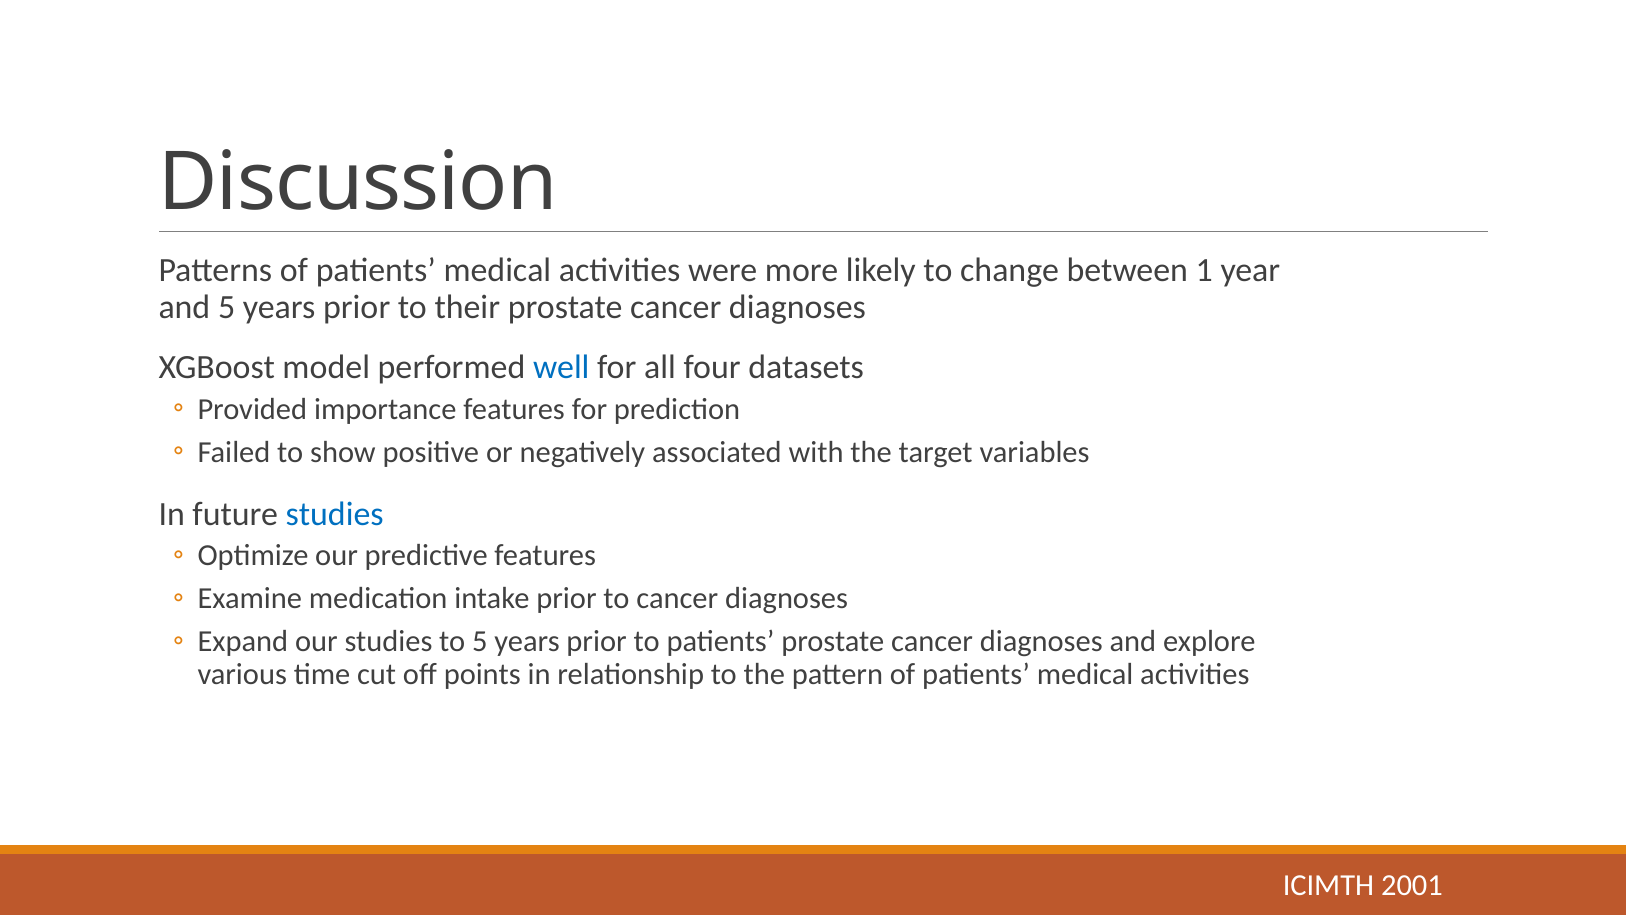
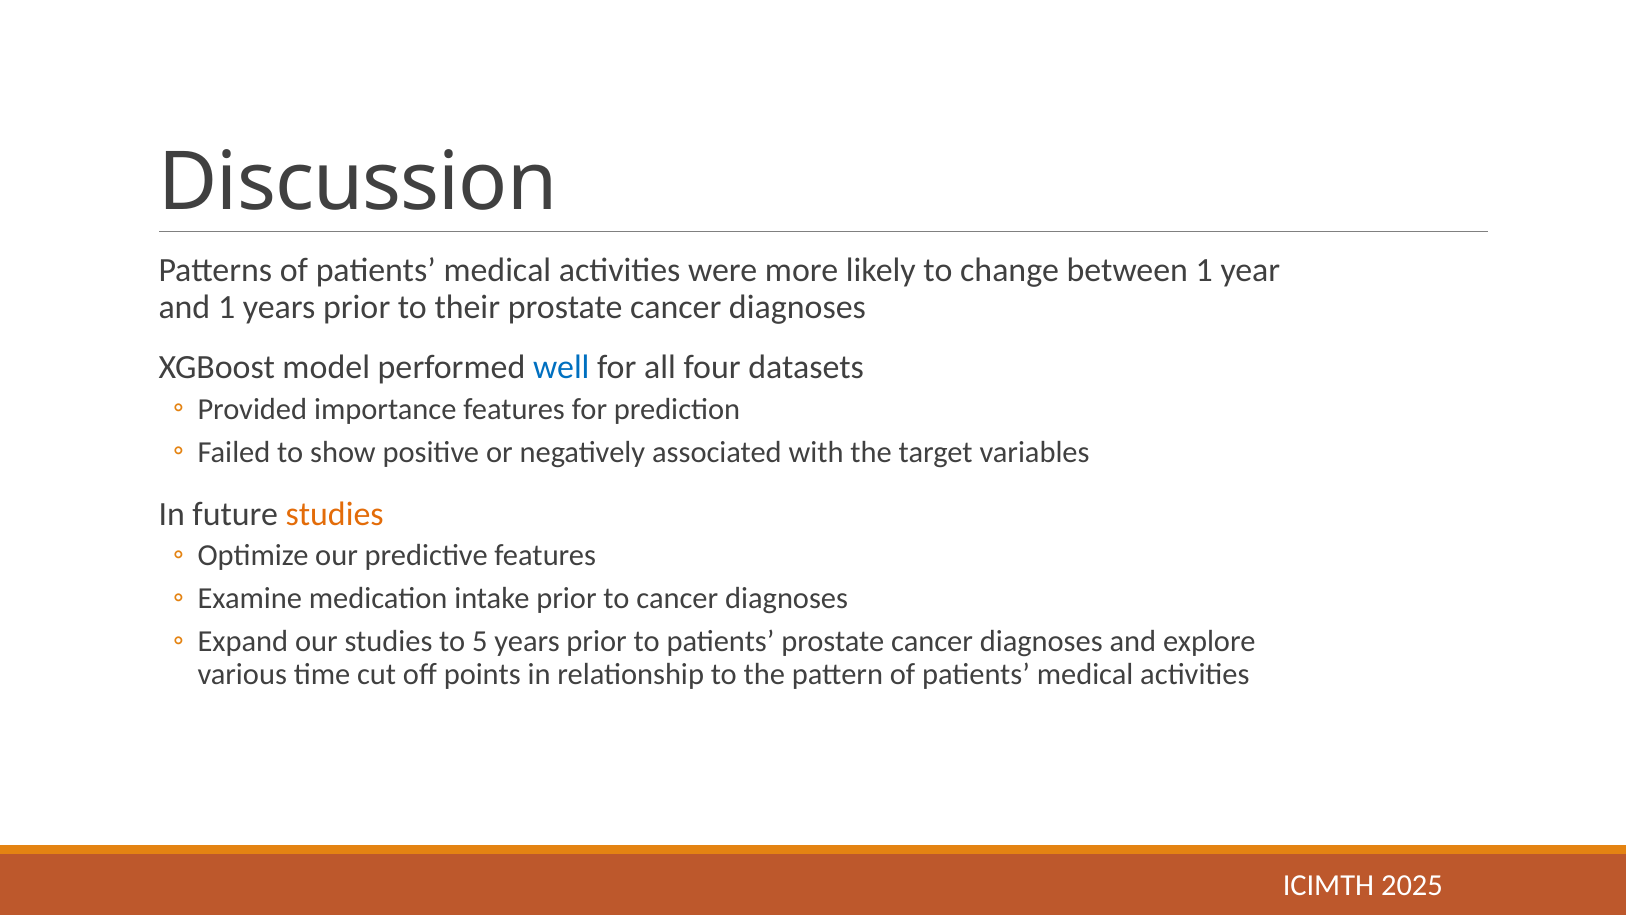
and 5: 5 -> 1
studies at (335, 514) colour: blue -> orange
2001: 2001 -> 2025
